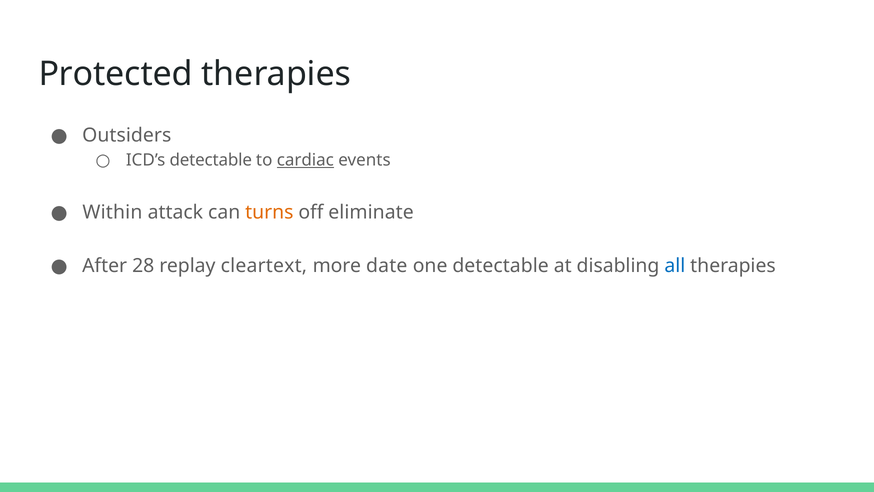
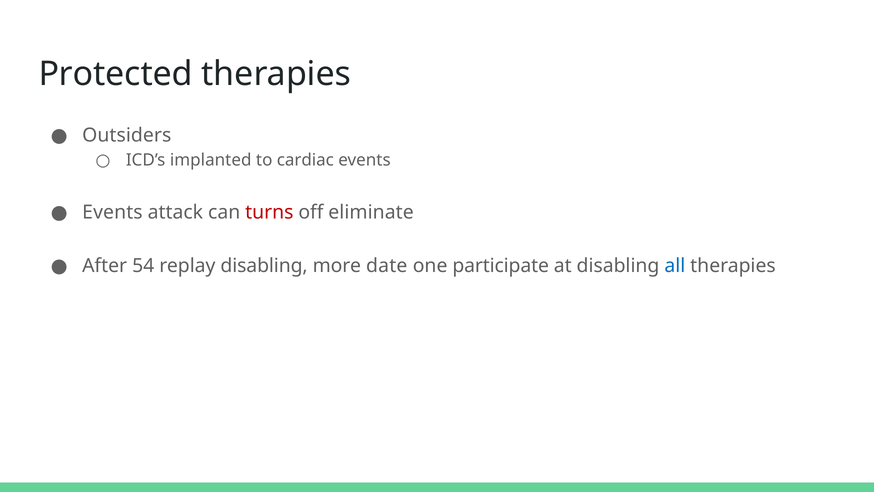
ICD’s detectable: detectable -> implanted
cardiac underline: present -> none
Within at (112, 212): Within -> Events
turns colour: orange -> red
28: 28 -> 54
replay cleartext: cleartext -> disabling
one detectable: detectable -> participate
